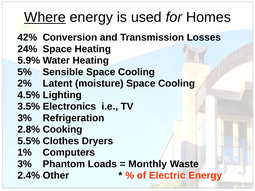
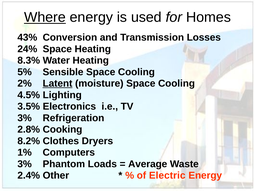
42%: 42% -> 43%
5.9%: 5.9% -> 8.3%
Latent underline: none -> present
5.5%: 5.5% -> 8.2%
Monthly: Monthly -> Average
